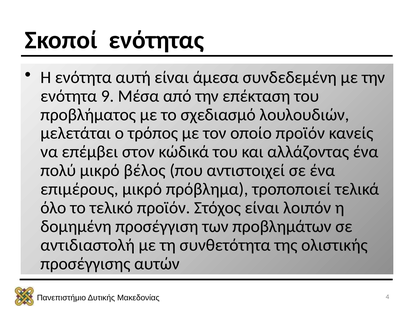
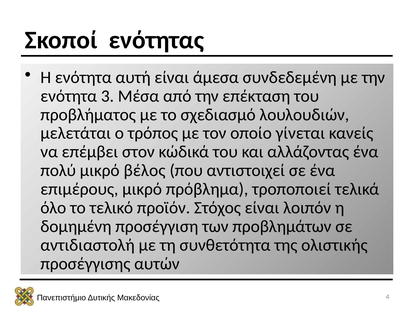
9: 9 -> 3
οποίο προϊόν: προϊόν -> γίνεται
